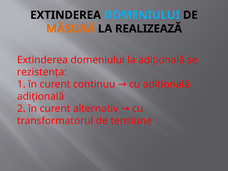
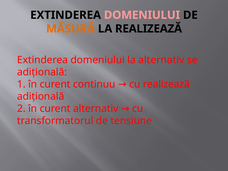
DOMENIULUI at (142, 15) colour: light blue -> pink
la adițională: adițională -> alternativ
rezistența at (42, 72): rezistența -> adițională
cu adițională: adițională -> realizează
